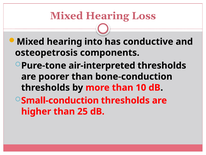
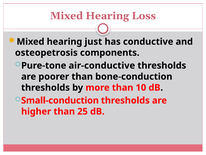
into: into -> just
air-interpreted: air-interpreted -> air-conductive
